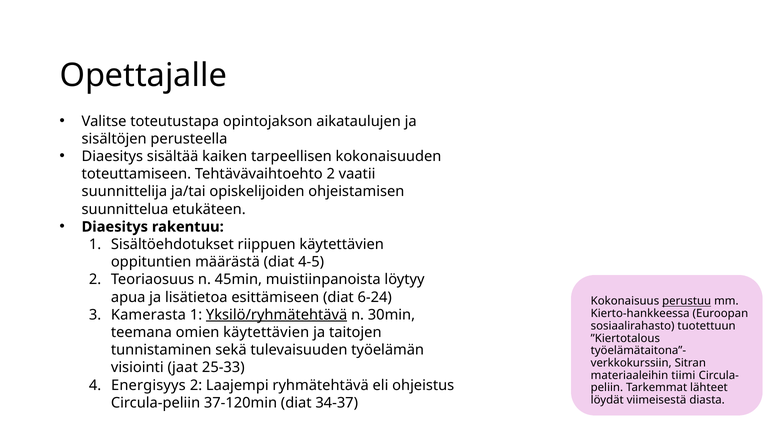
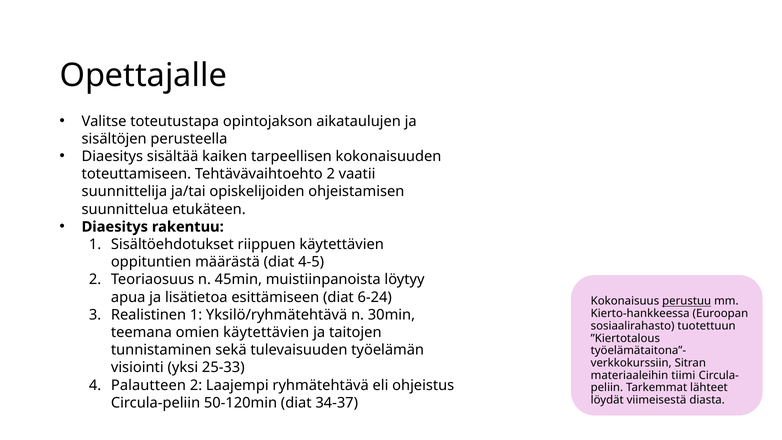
Kamerasta: Kamerasta -> Realistinen
Yksilö/ryhmätehtävä underline: present -> none
jaat: jaat -> yksi
Energisyys: Energisyys -> Palautteen
37-120min: 37-120min -> 50-120min
